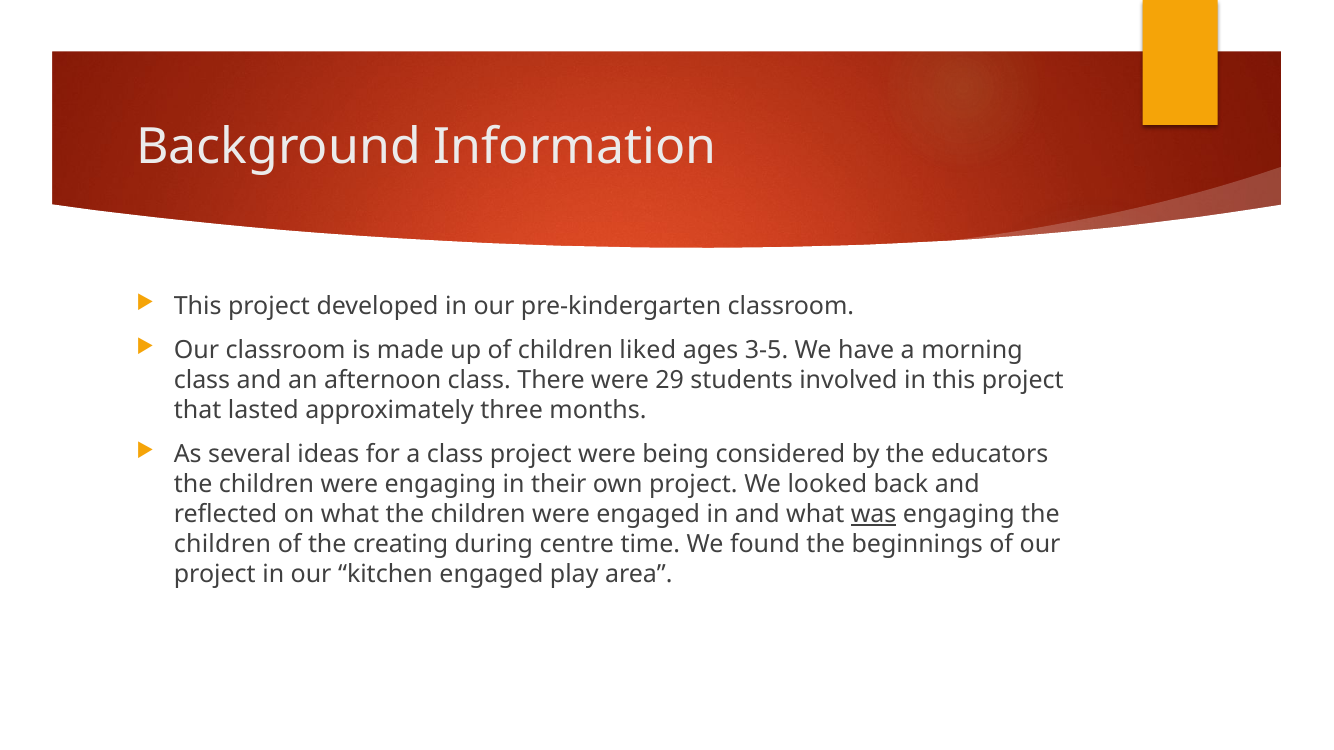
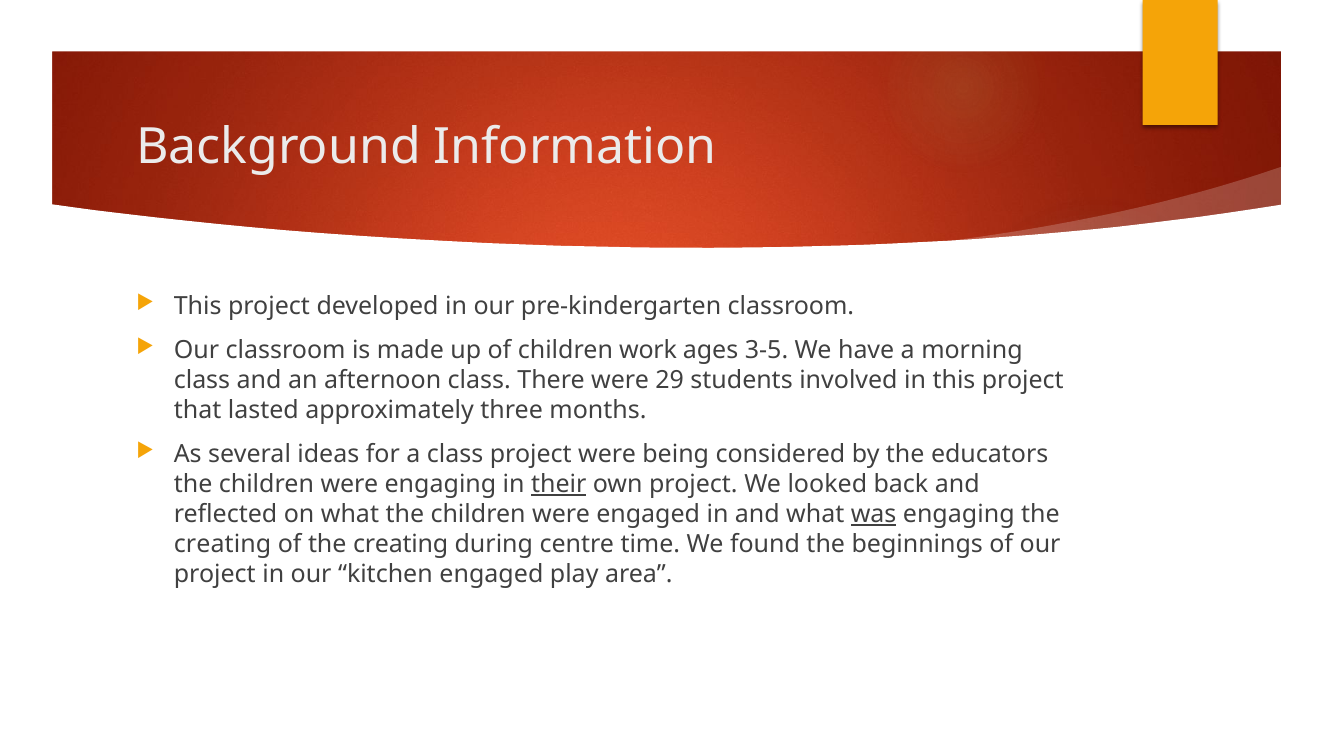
liked: liked -> work
their underline: none -> present
children at (223, 545): children -> creating
